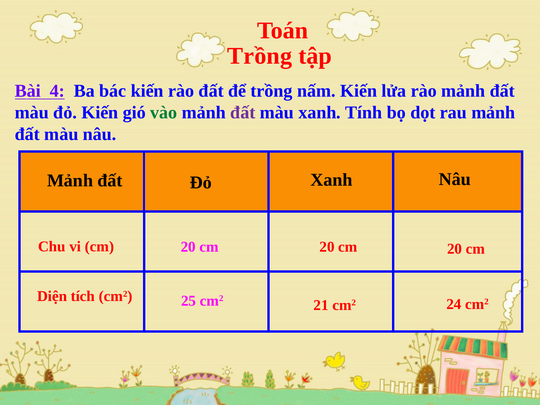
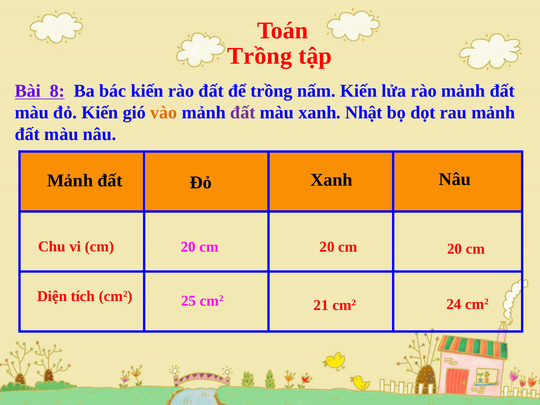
4: 4 -> 8
vào colour: green -> orange
Tính: Tính -> Nhật
